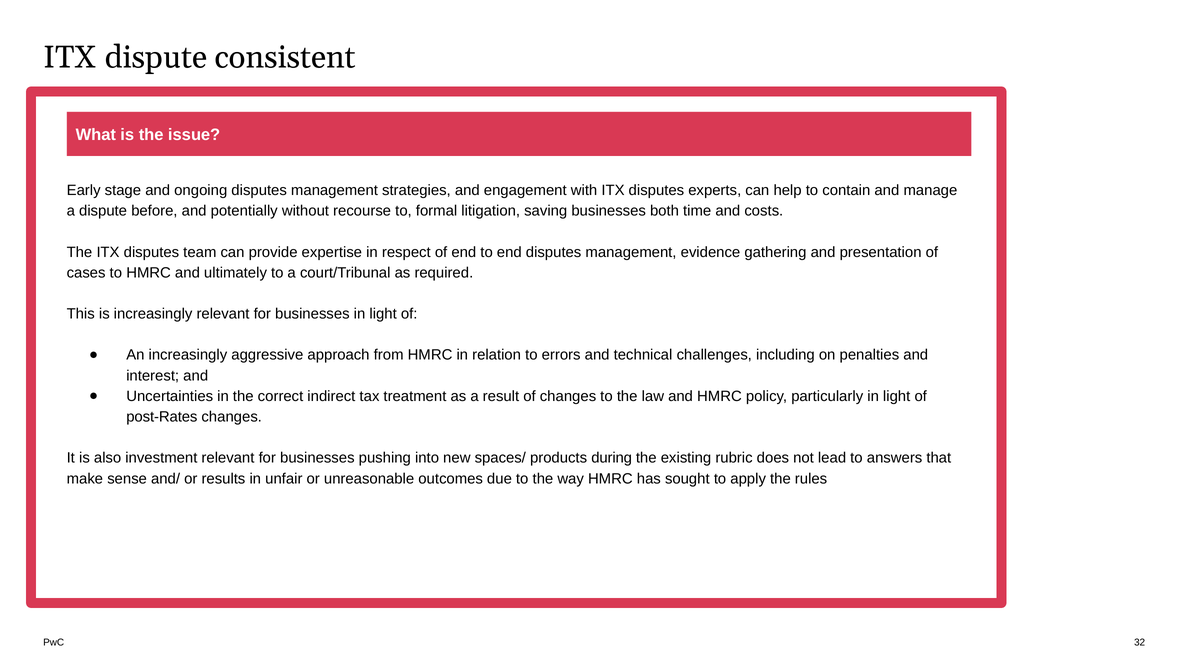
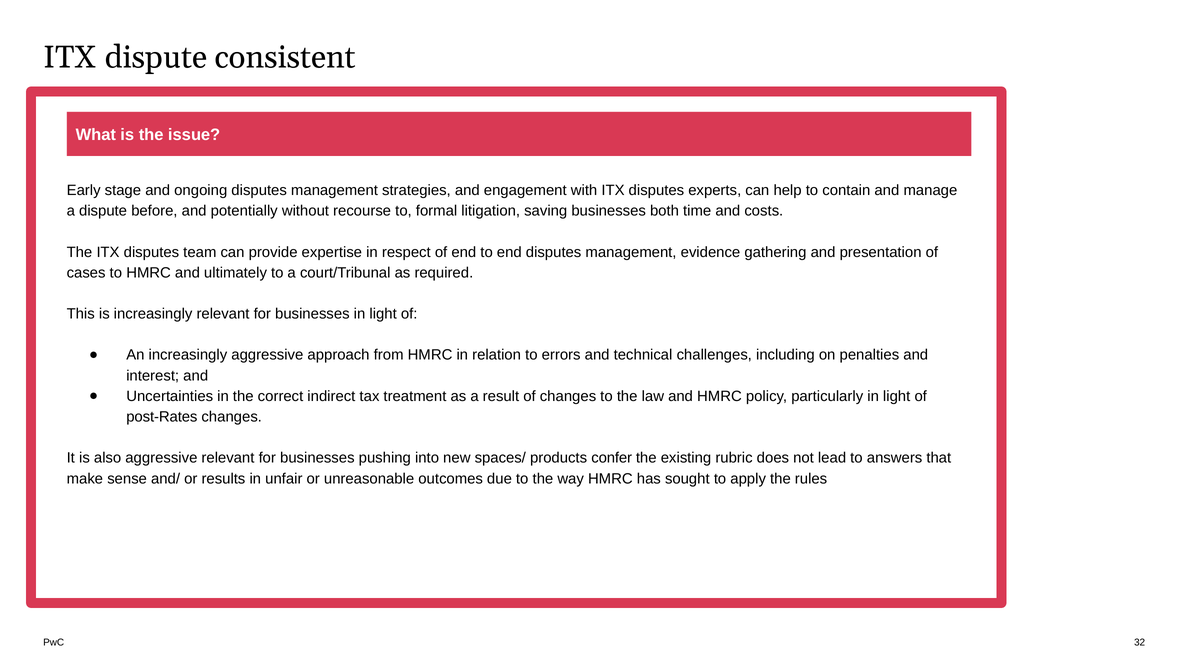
also investment: investment -> aggressive
during: during -> confer
